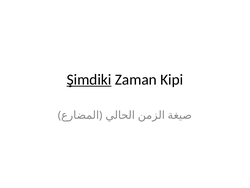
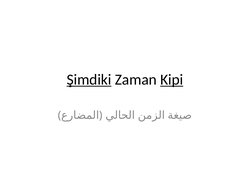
Kipi underline: none -> present
